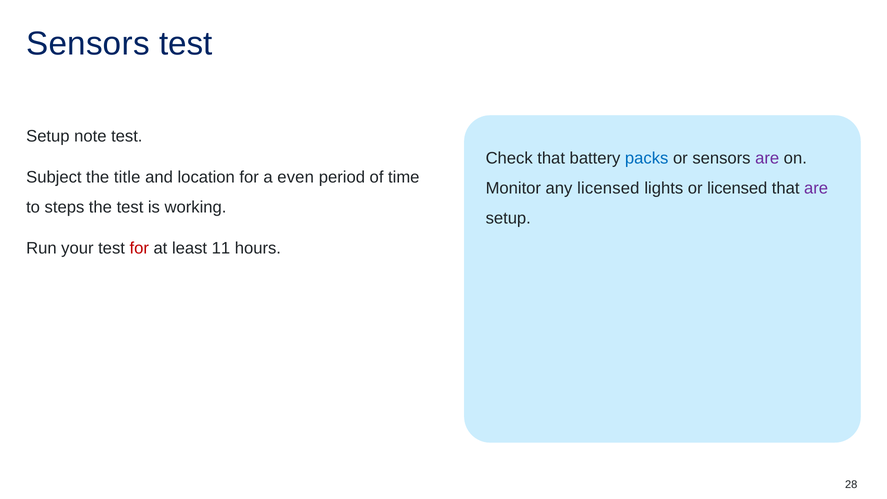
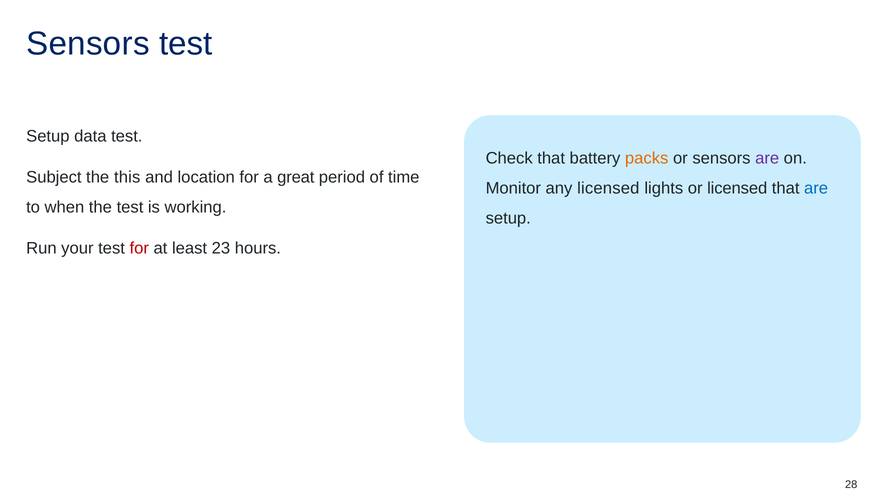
note: note -> data
packs colour: blue -> orange
title: title -> this
even: even -> great
are at (816, 188) colour: purple -> blue
steps: steps -> when
11: 11 -> 23
